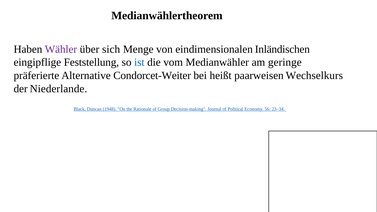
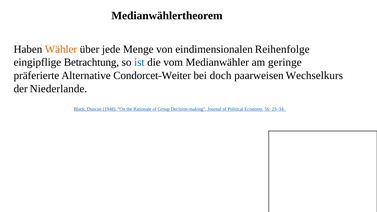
Wähler colour: purple -> orange
sich: sich -> jede
Inländischen: Inländischen -> Reihenfolge
Feststellung: Feststellung -> Betrachtung
heißt: heißt -> doch
